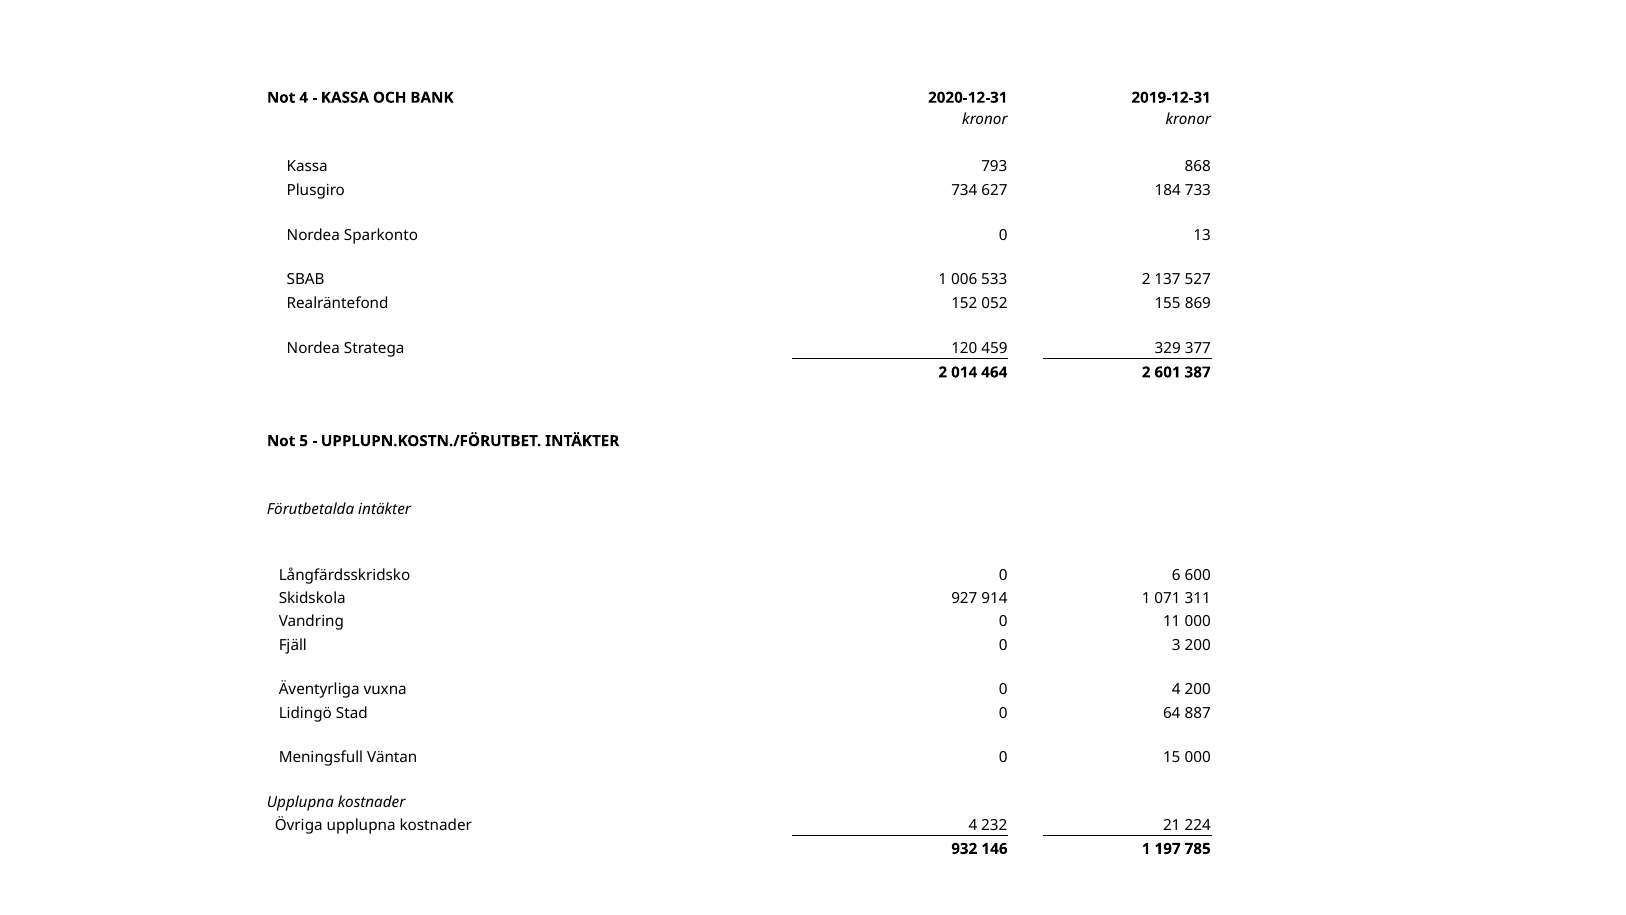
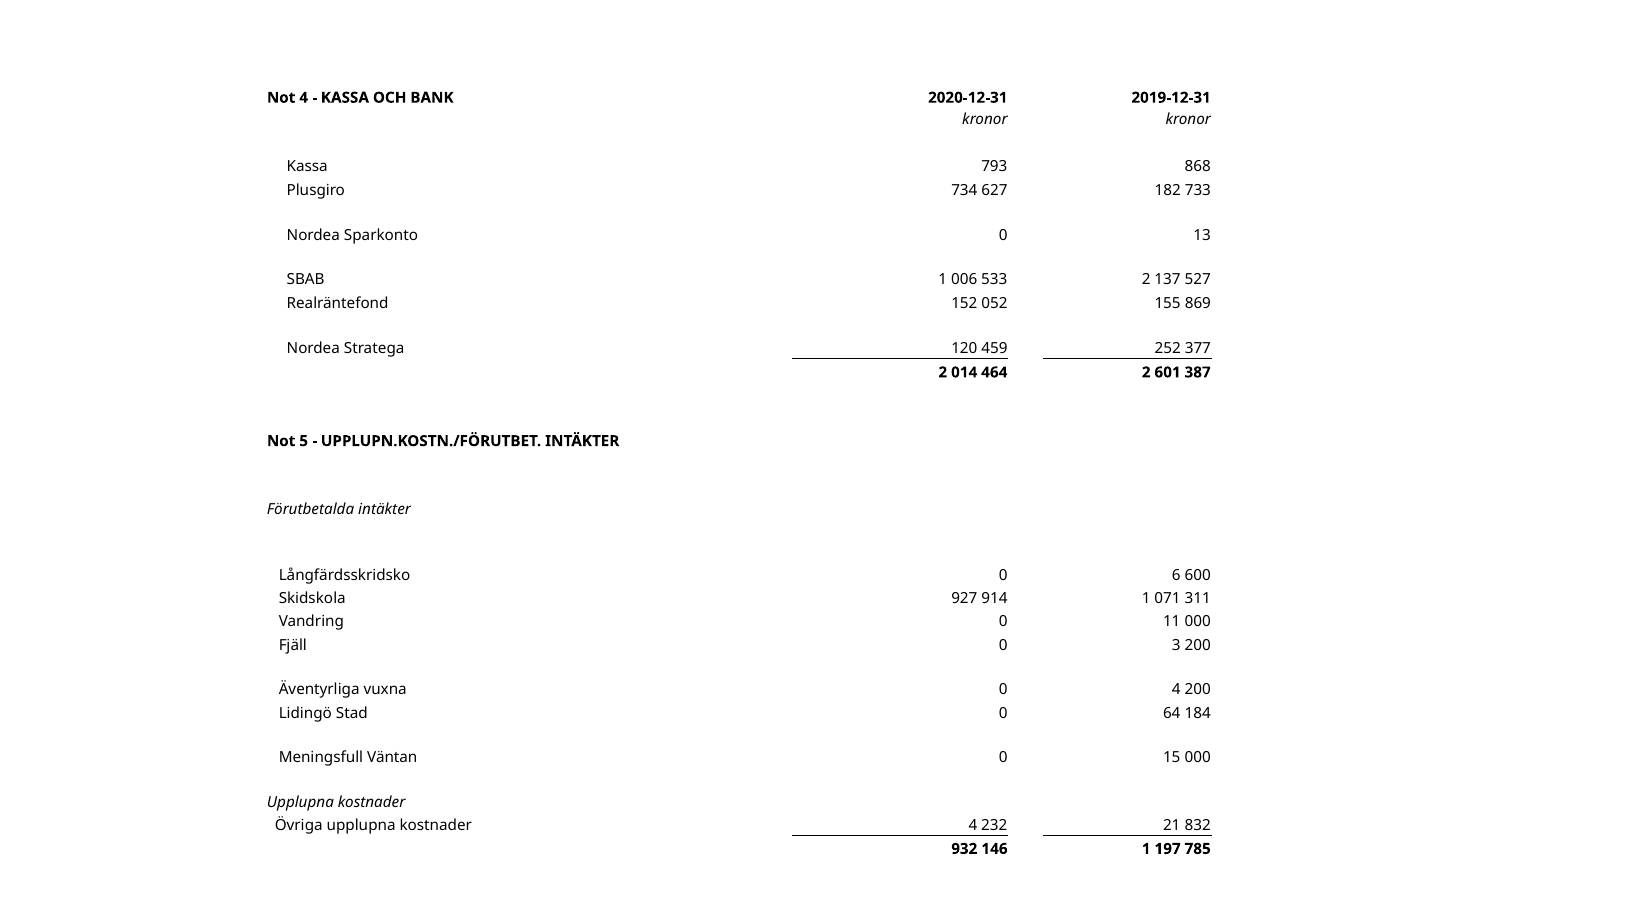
184: 184 -> 182
329: 329 -> 252
887: 887 -> 184
224: 224 -> 832
